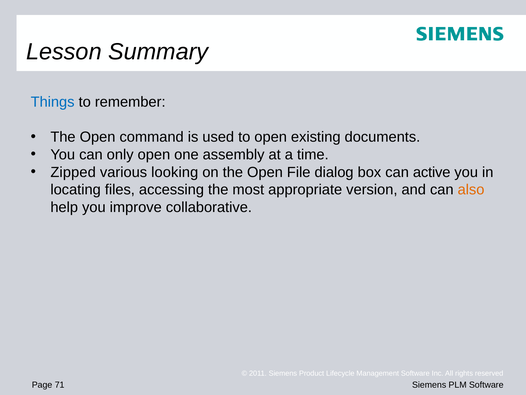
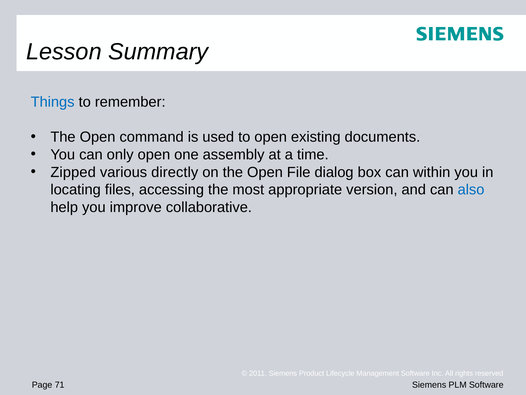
looking: looking -> directly
active: active -> within
also colour: orange -> blue
